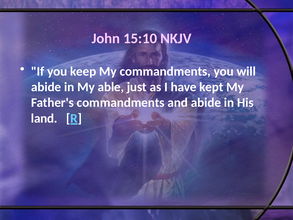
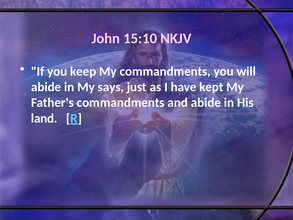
able: able -> says
